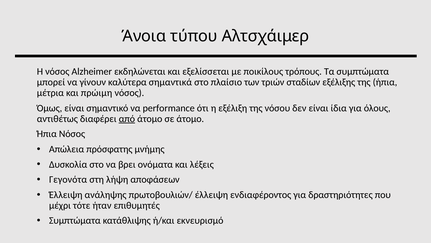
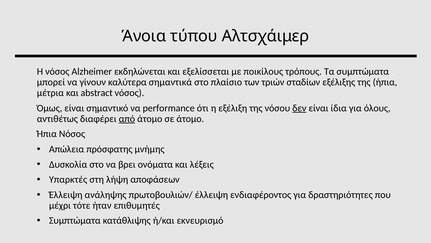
πρώιμη: πρώιμη -> abstract
δεν underline: none -> present
Γεγονότα: Γεγονότα -> Υπαρκτές
